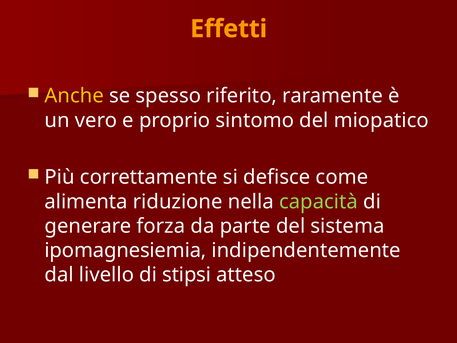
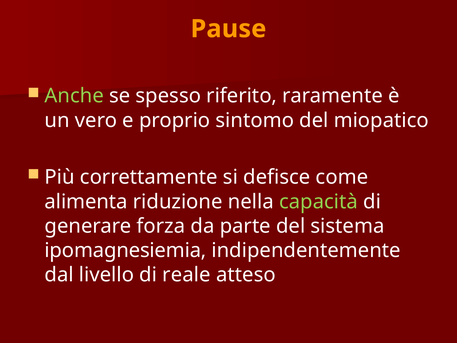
Effetti: Effetti -> Pause
Anche colour: yellow -> light green
stipsi: stipsi -> reale
